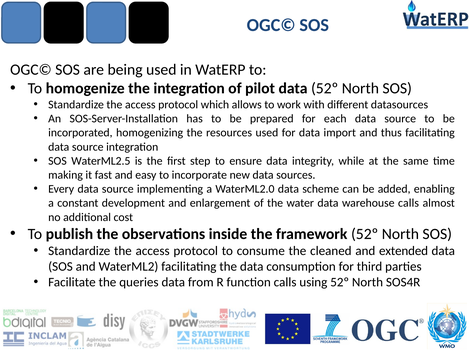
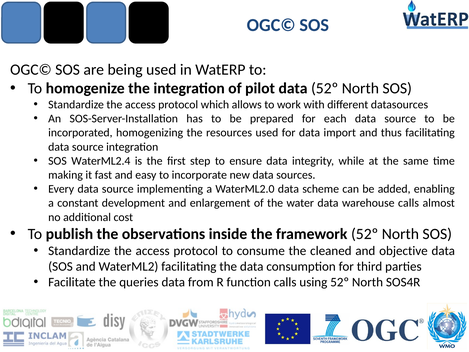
WaterML2.5: WaterML2.5 -> WaterML2.4
extended: extended -> objective
